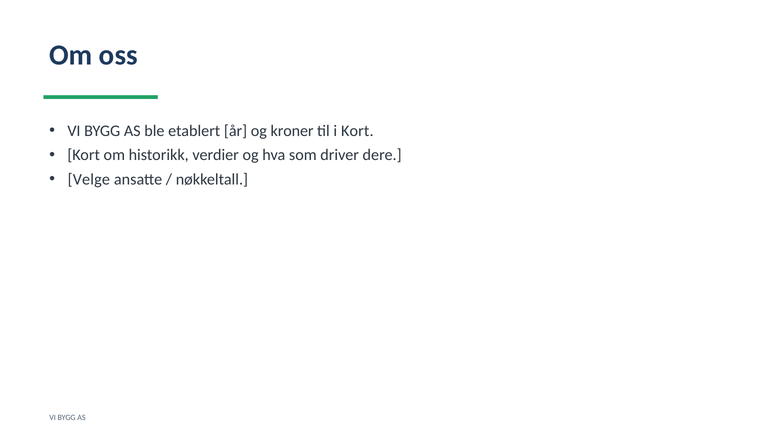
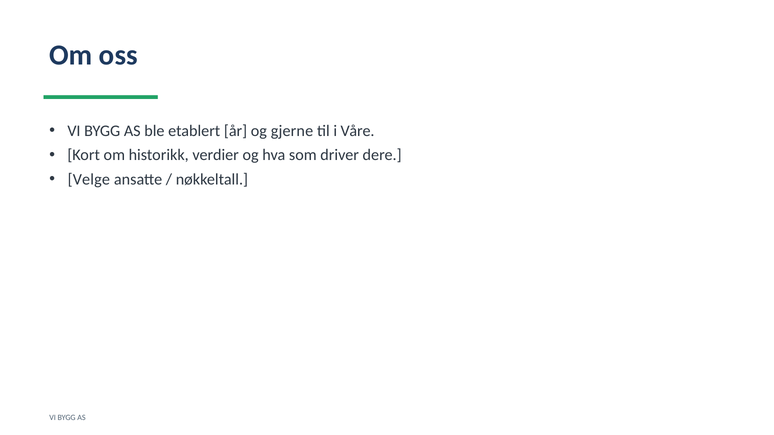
kroner: kroner -> gjerne
i Kort: Kort -> Våre
